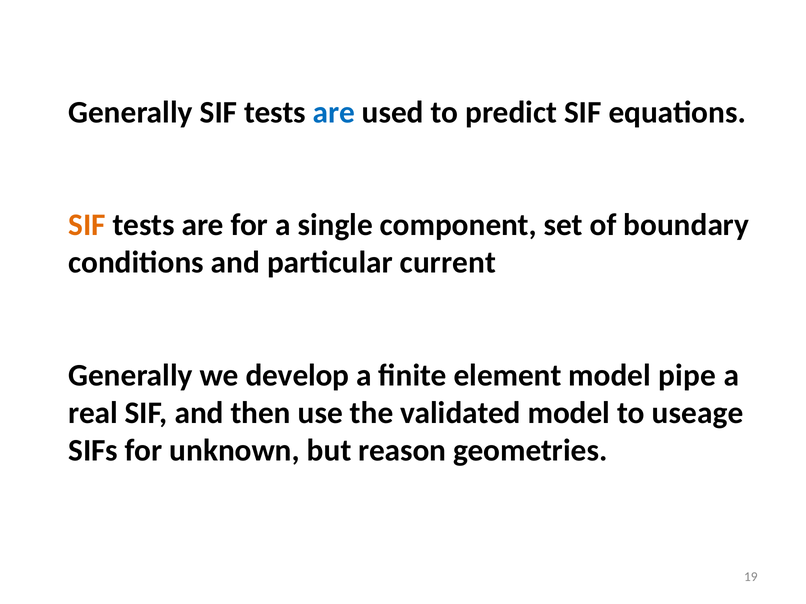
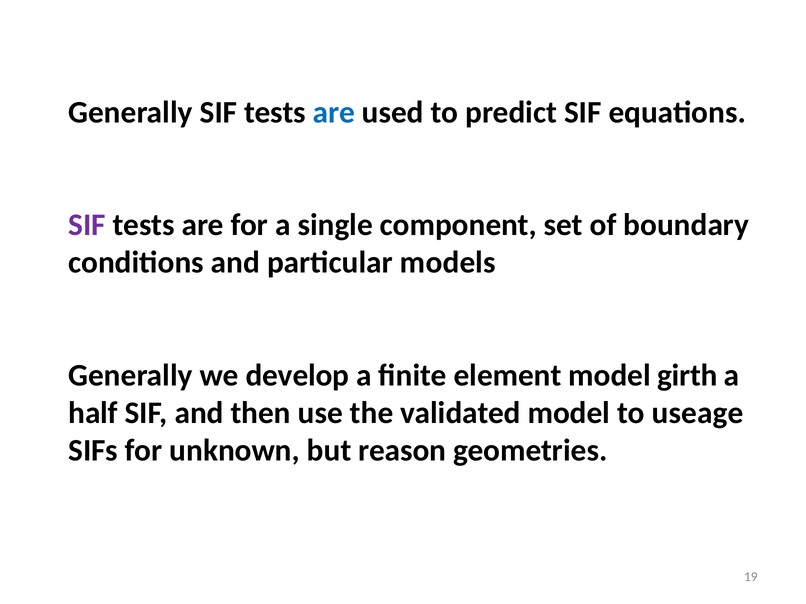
SIF at (87, 225) colour: orange -> purple
current: current -> models
pipe: pipe -> girth
real: real -> half
